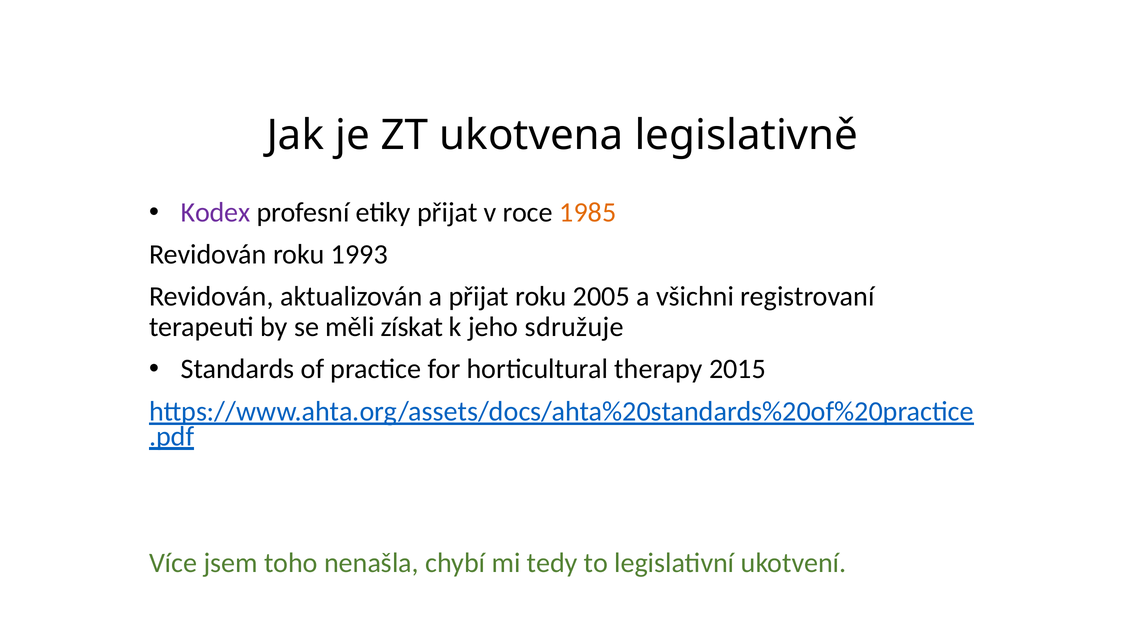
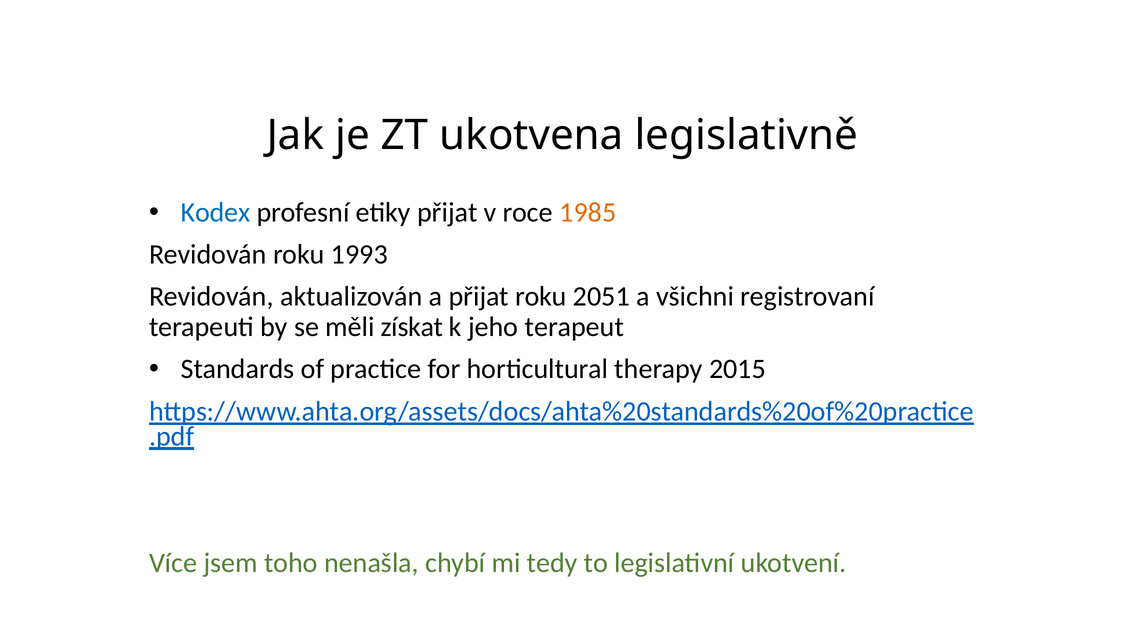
Kodex colour: purple -> blue
2005: 2005 -> 2051
sdružuje: sdružuje -> terapeut
